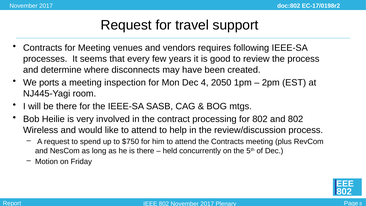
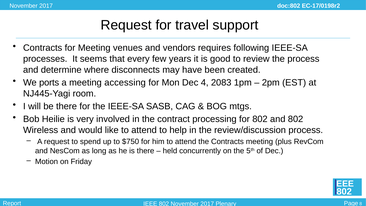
inspection: inspection -> accessing
2050: 2050 -> 2083
